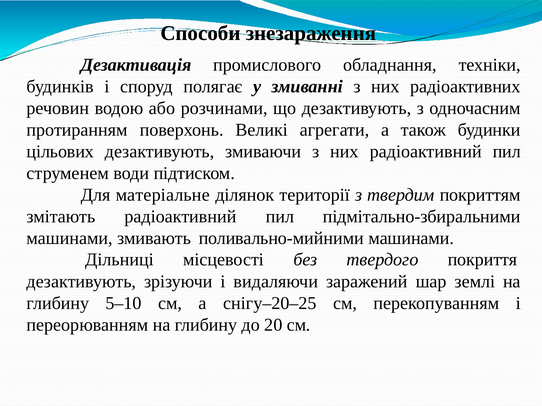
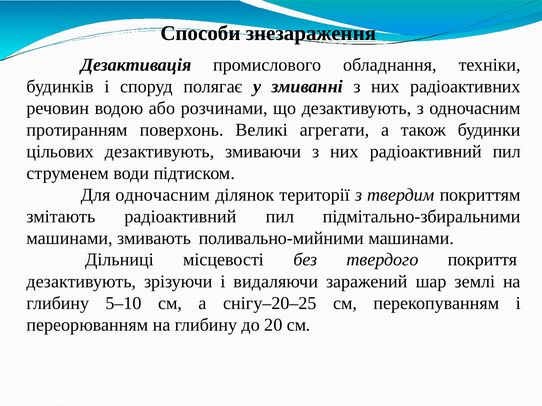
Для матеріальне: матеріальне -> одночасним
